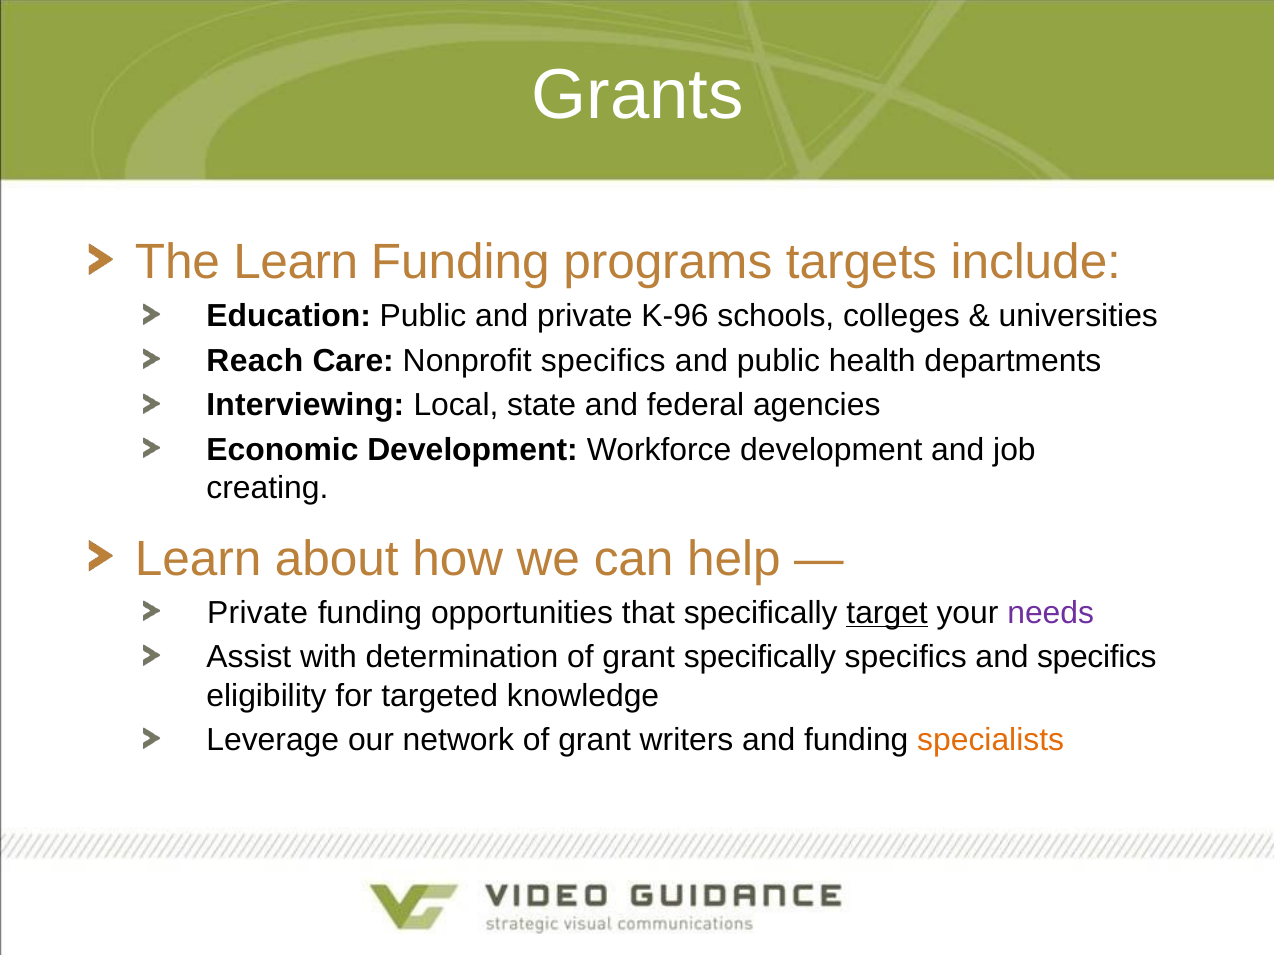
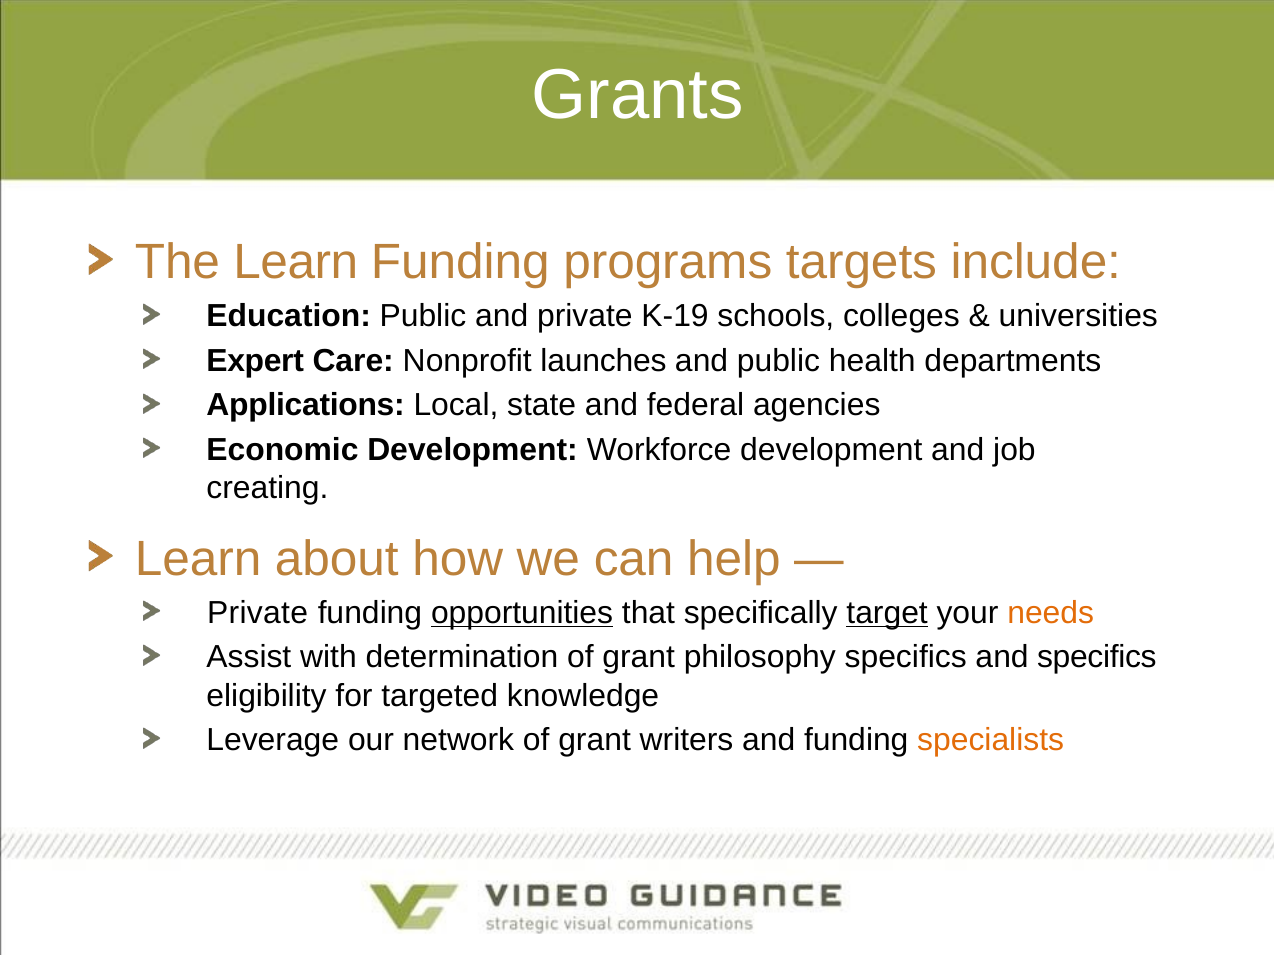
K-96: K-96 -> K-19
Reach: Reach -> Expert
Nonprofit specifics: specifics -> launches
Interviewing: Interviewing -> Applications
opportunities underline: none -> present
needs colour: purple -> orange
grant specifically: specifically -> philosophy
